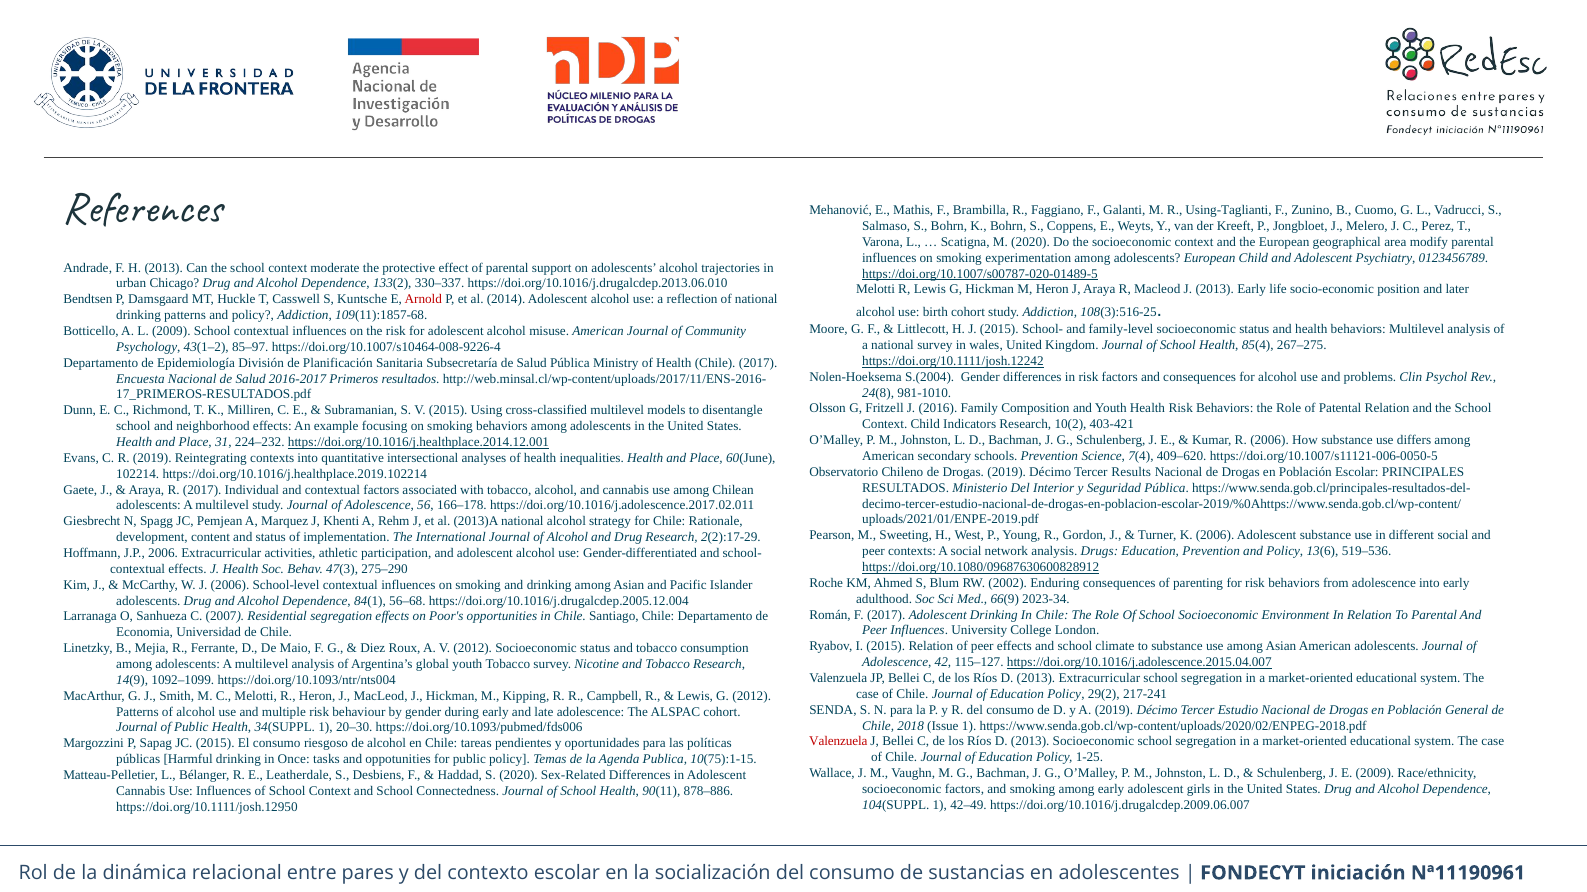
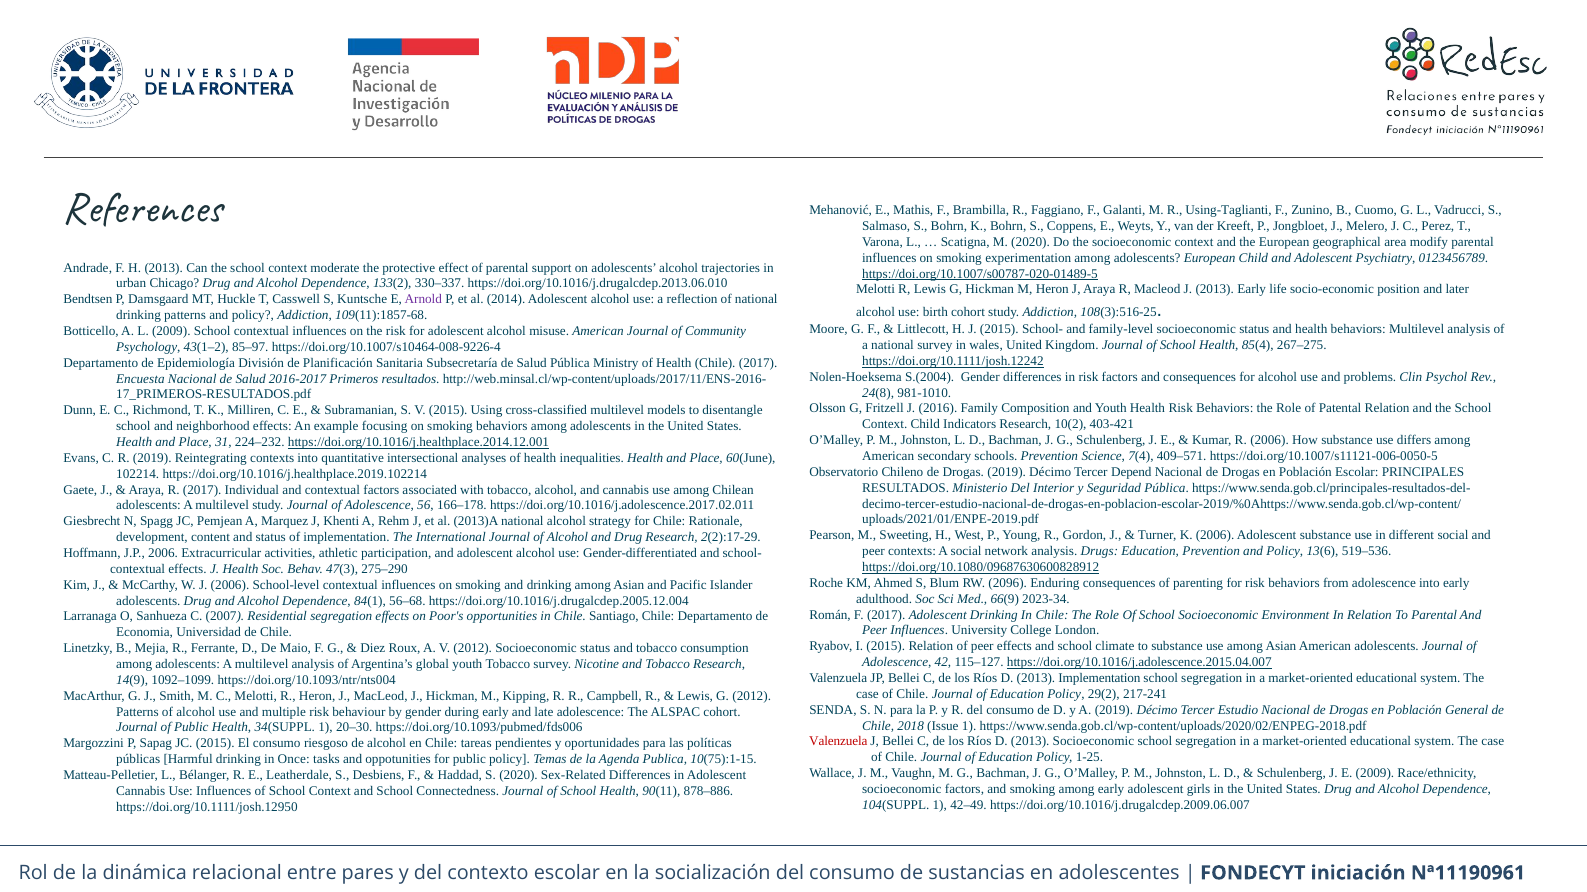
Arnold colour: red -> purple
409–620: 409–620 -> 409–571
Results: Results -> Depend
2002: 2002 -> 2096
2013 Extracurricular: Extracurricular -> Implementation
